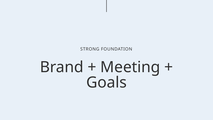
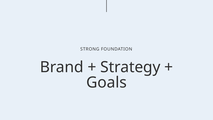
Meeting: Meeting -> Strategy
